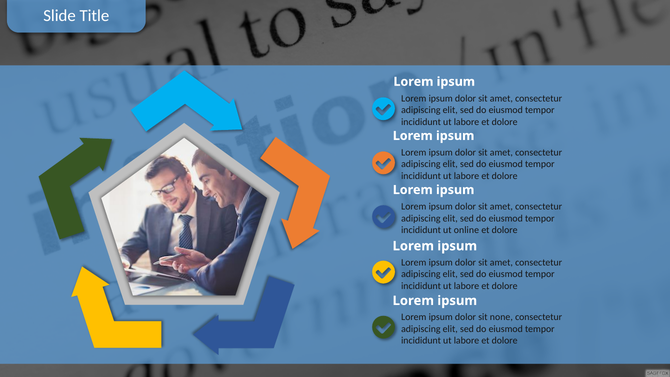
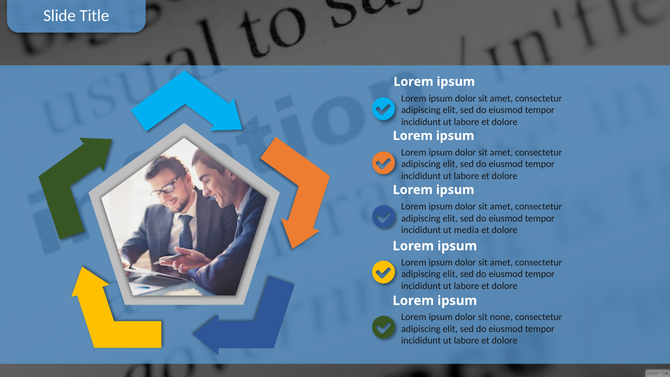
online: online -> media
